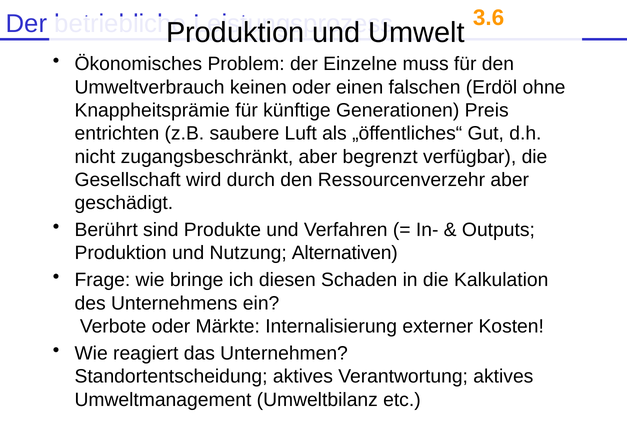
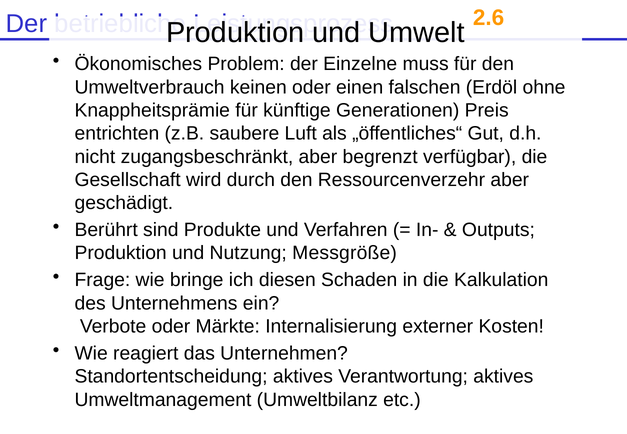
3.6: 3.6 -> 2.6
Alternativen: Alternativen -> Messgröße
